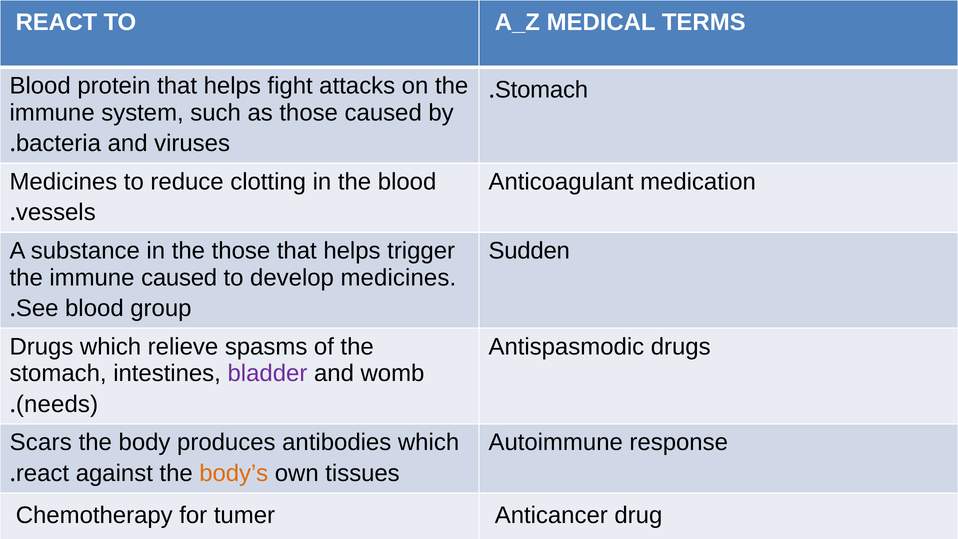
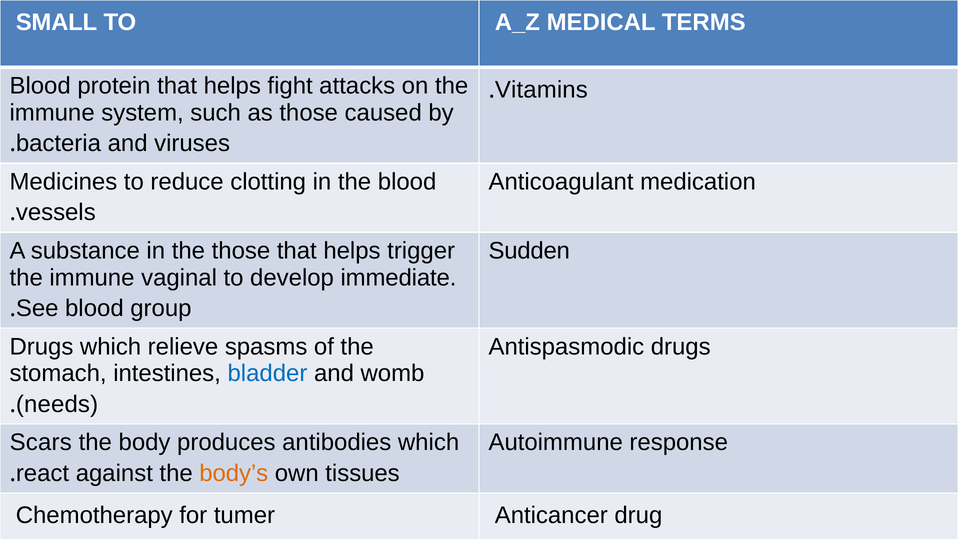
REACT at (56, 22): REACT -> SMALL
Stomach at (542, 90): Stomach -> Vitamins
immune caused: caused -> vaginal
develop medicines: medicines -> immediate
bladder colour: purple -> blue
